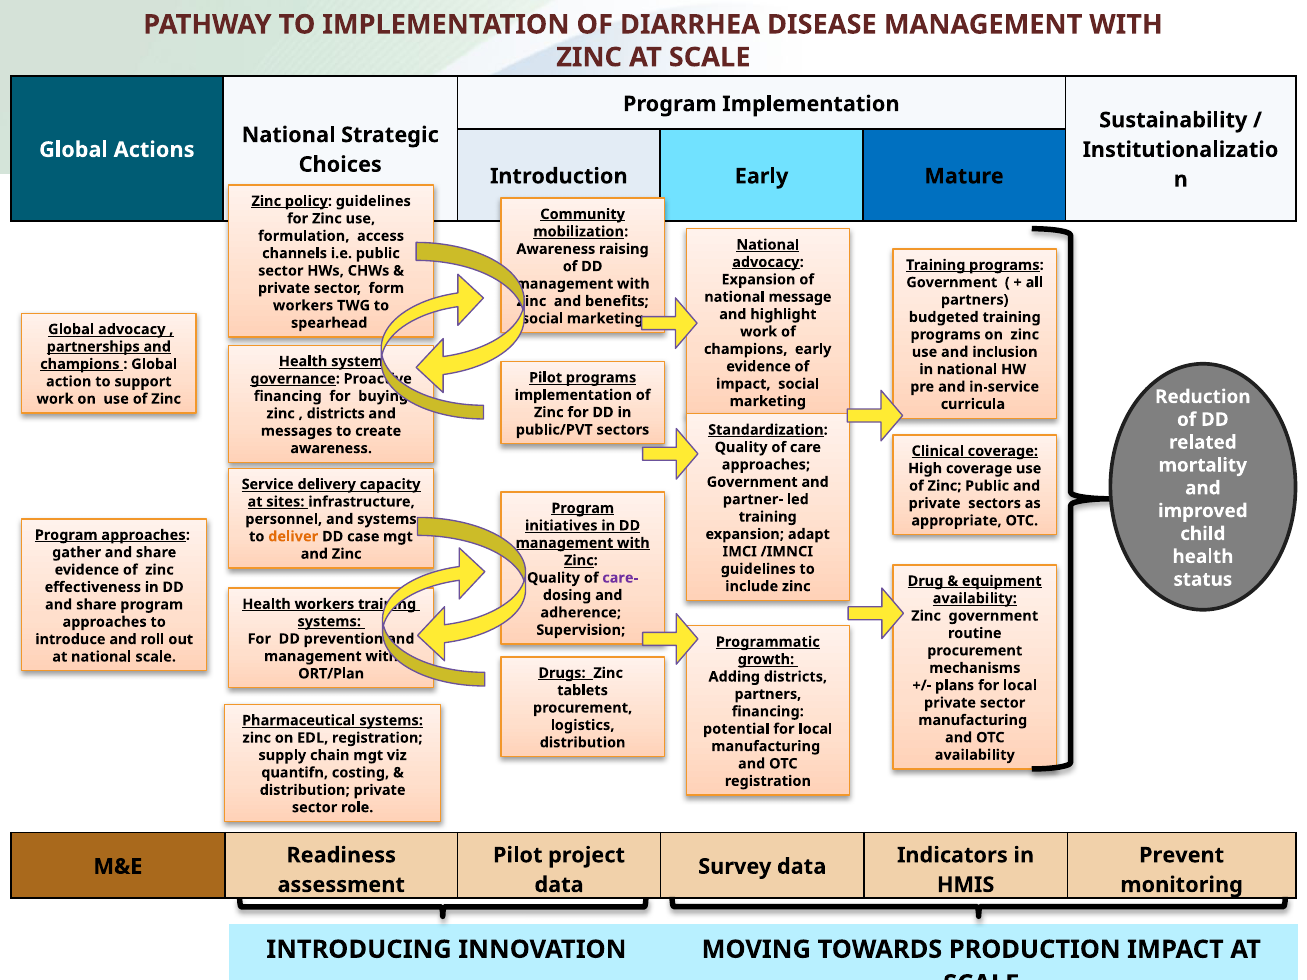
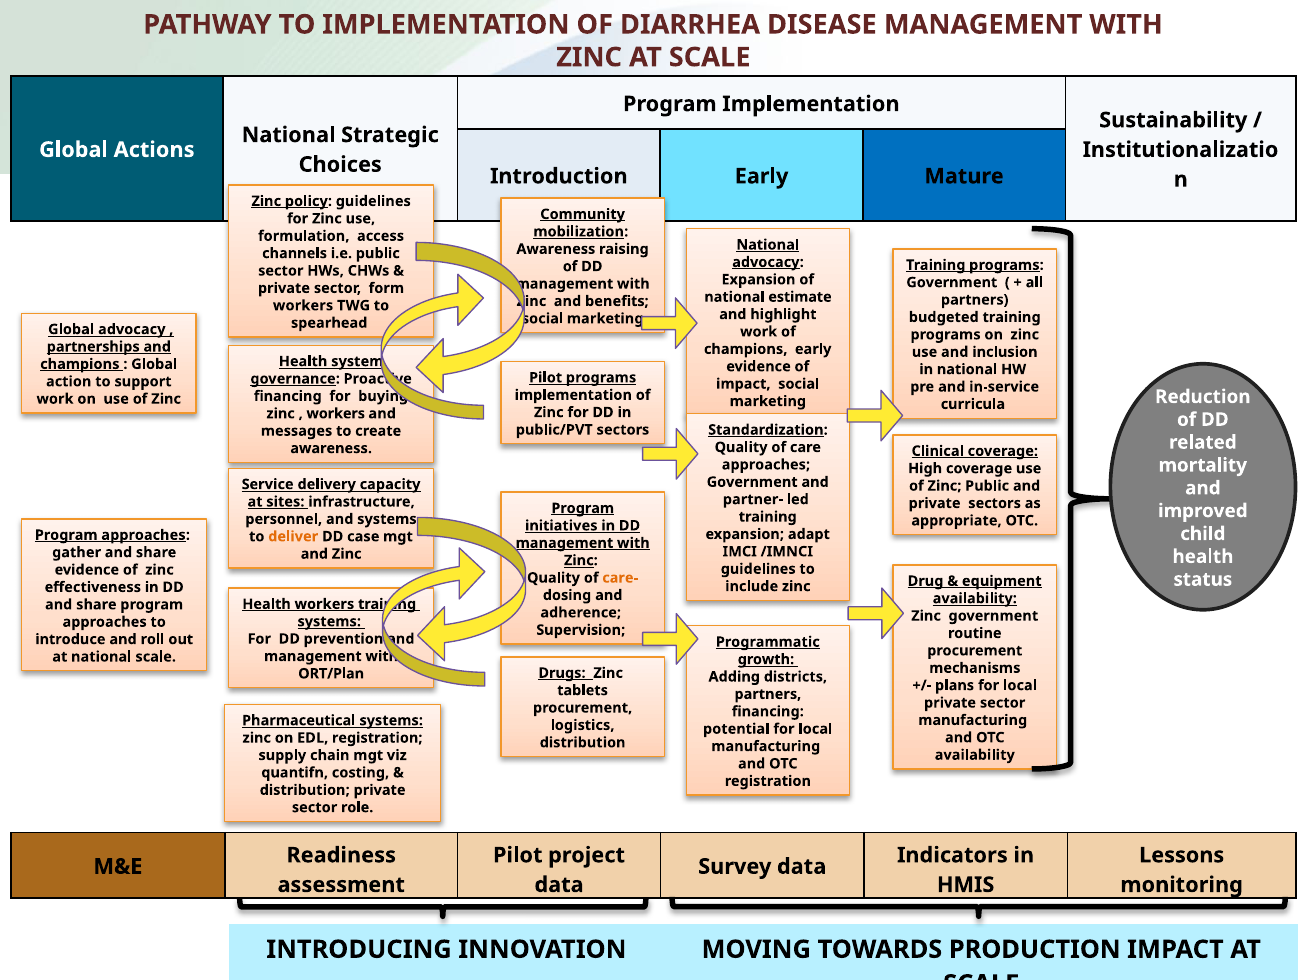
message: message -> estimate
districts at (336, 414): districts -> workers
care- colour: purple -> orange
Prevent: Prevent -> Lessons
